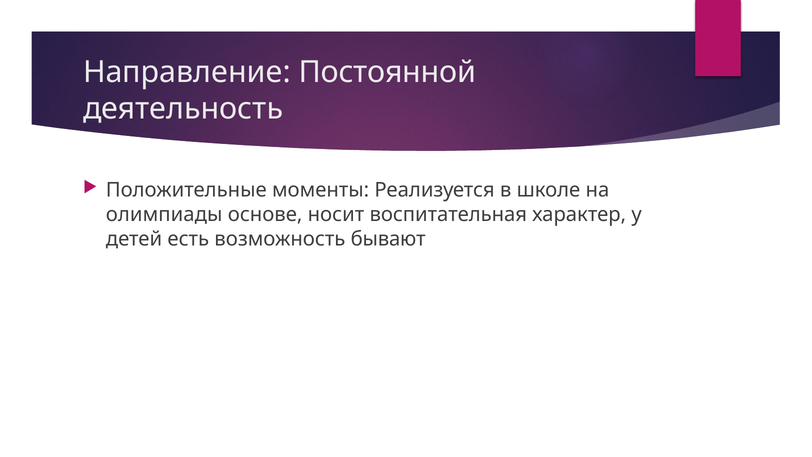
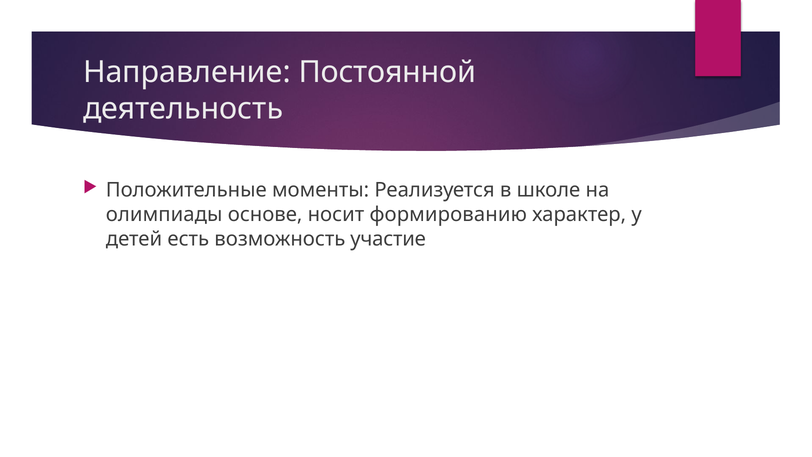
воспитательная: воспитательная -> формированию
бывают: бывают -> участие
